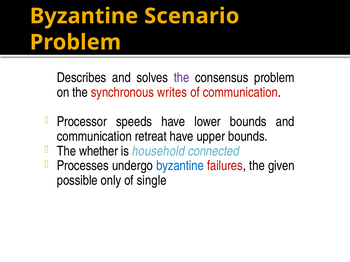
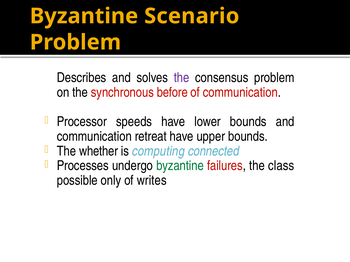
writes: writes -> before
household: household -> computing
byzantine at (180, 166) colour: blue -> green
given: given -> class
single: single -> writes
